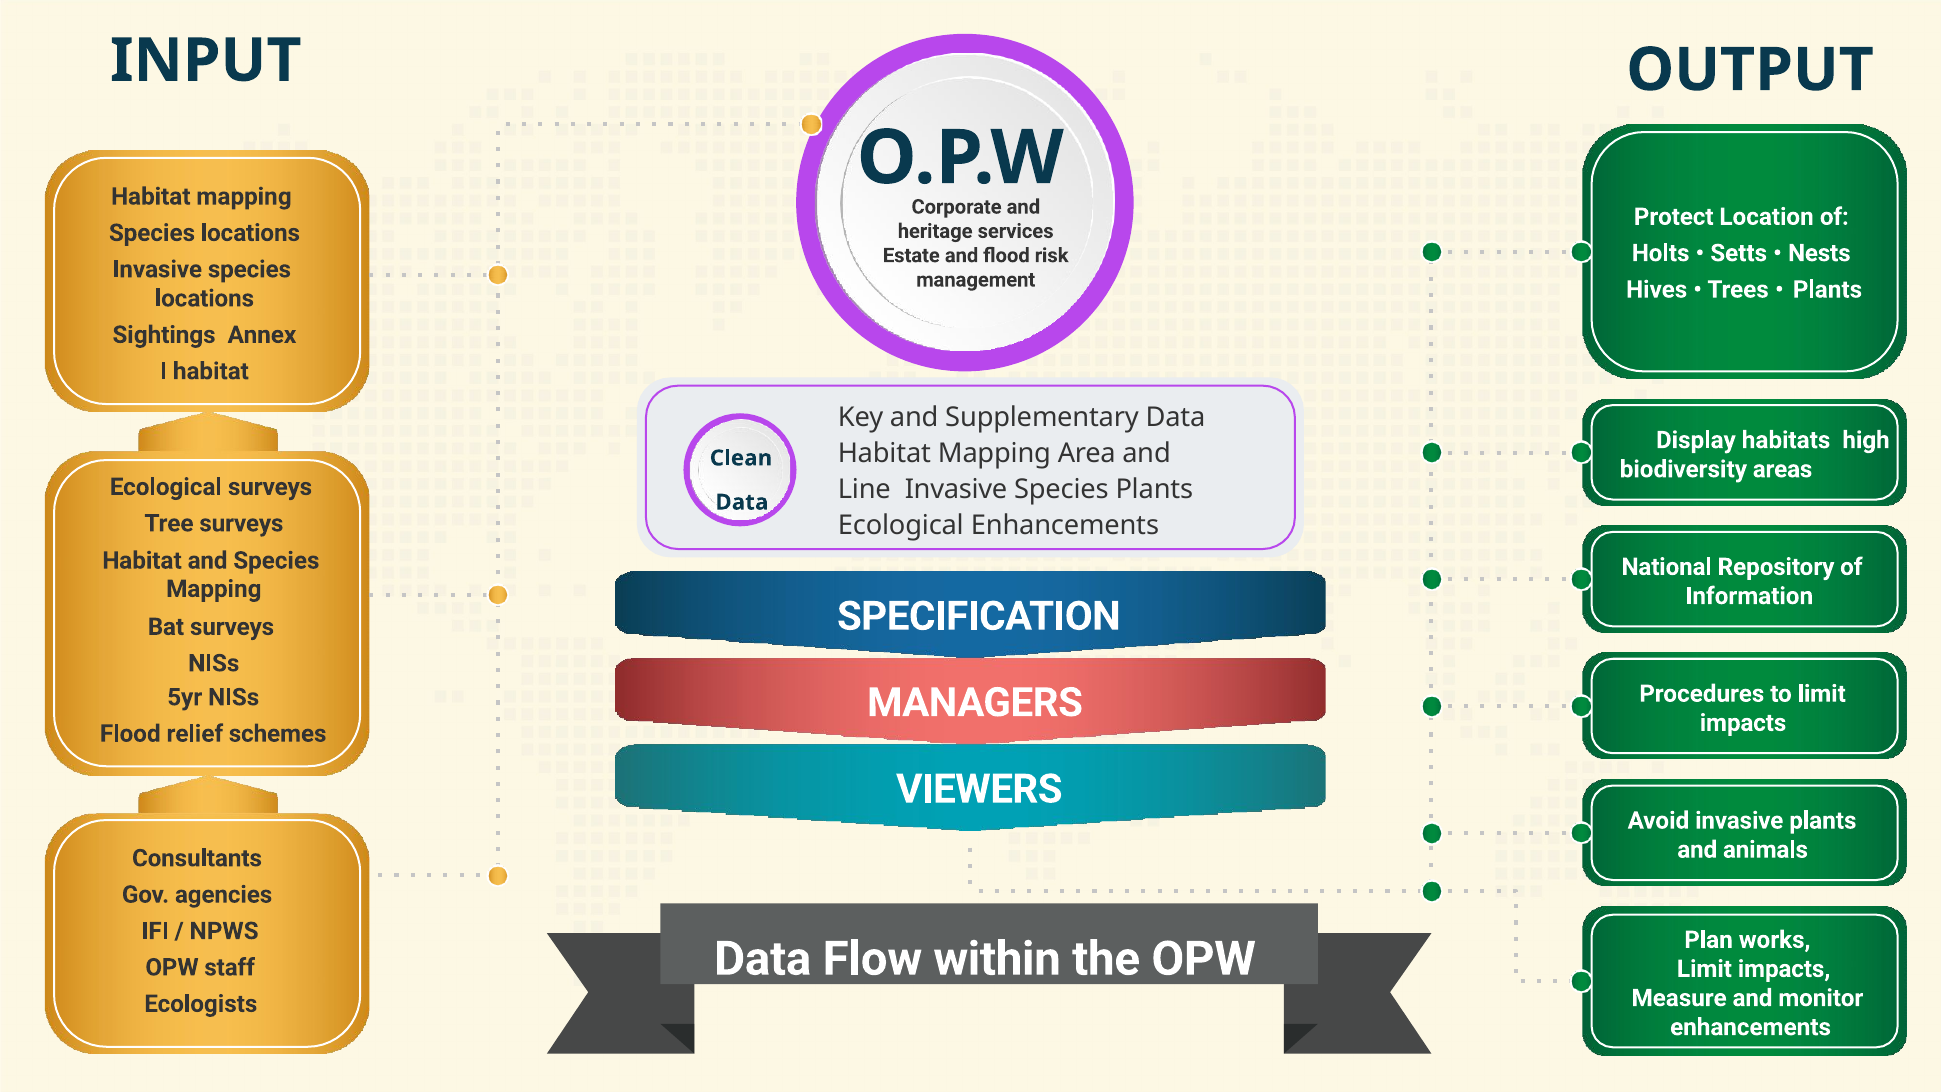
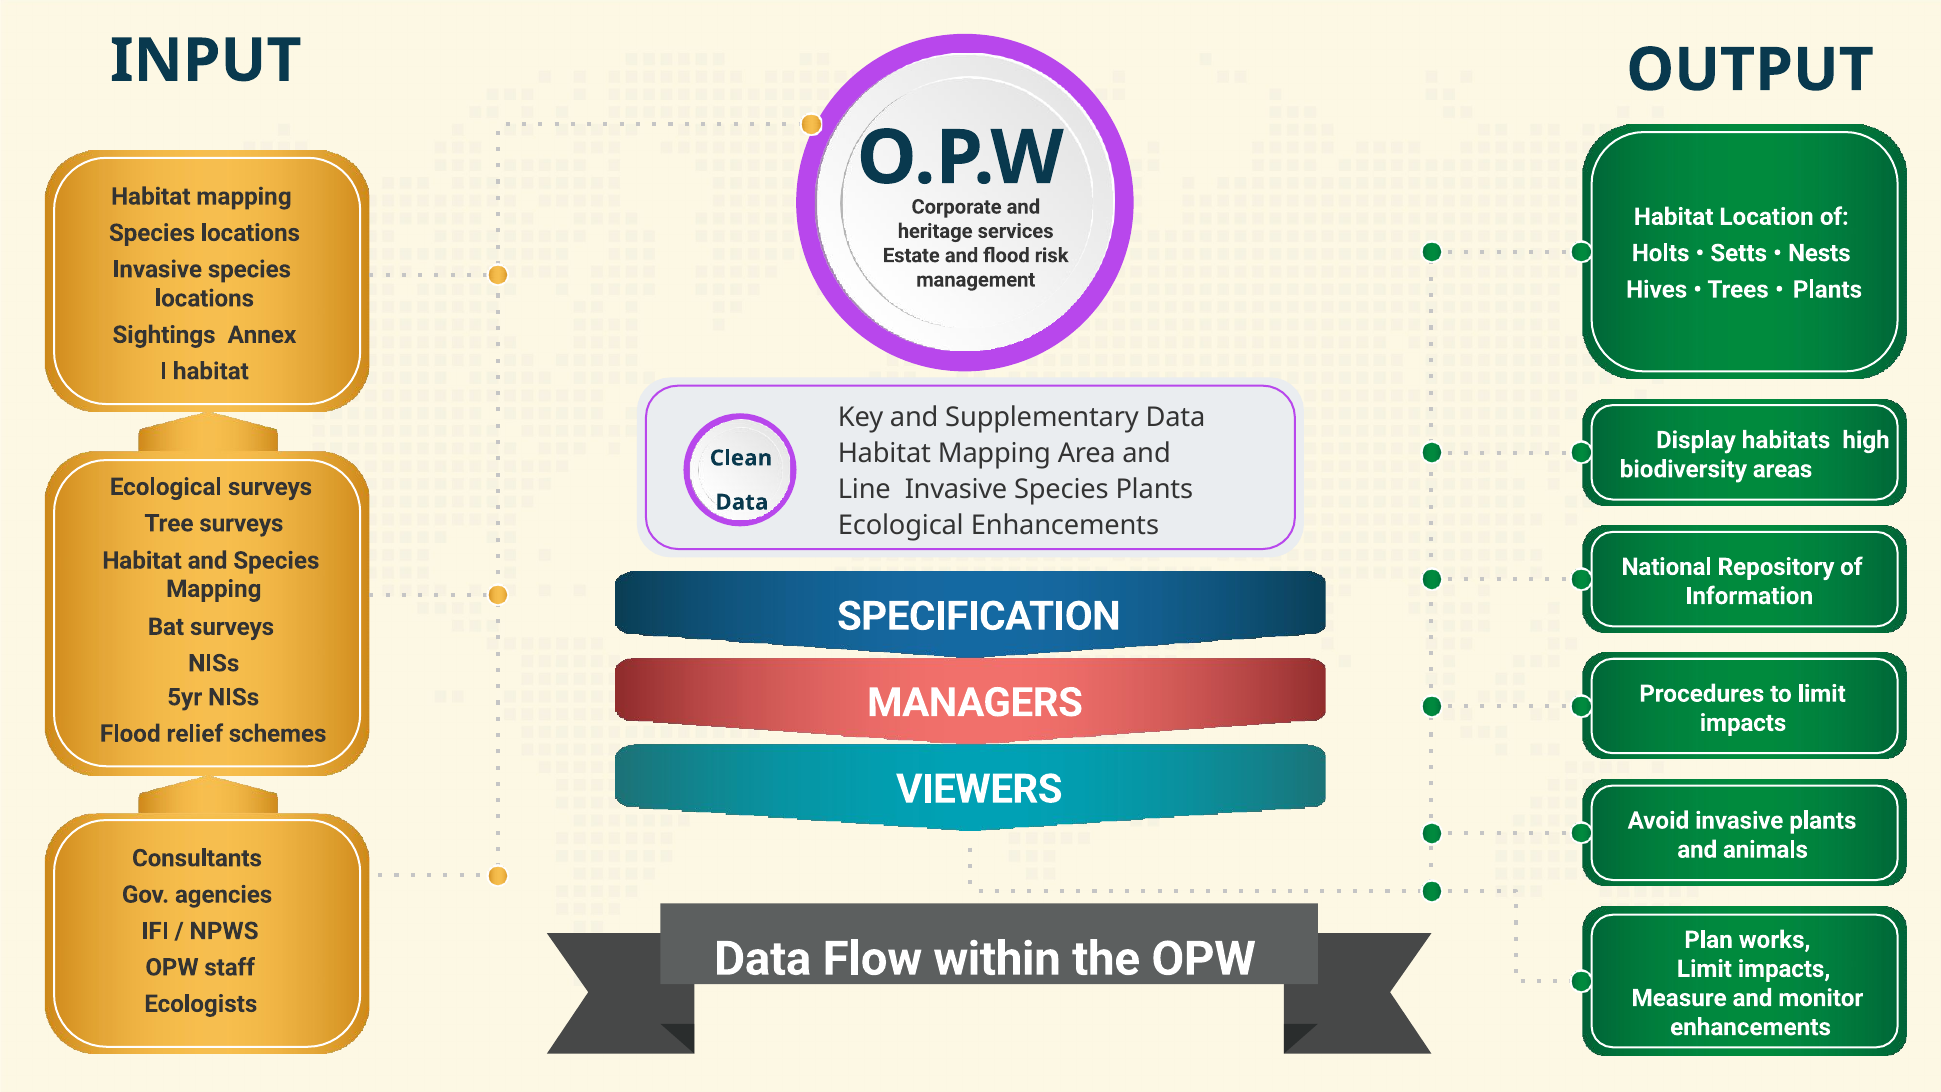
Protect at (1674, 217): Protect -> Habitat
